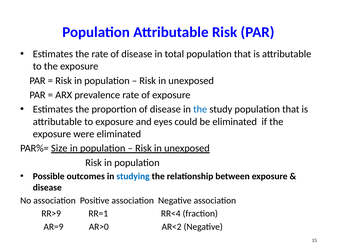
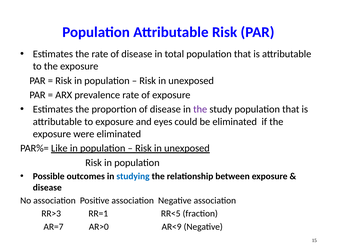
the at (200, 110) colour: blue -> purple
Size: Size -> Like
RR>9: RR>9 -> RR>3
RR<4: RR<4 -> RR<5
AR=9: AR=9 -> AR=7
AR<2: AR<2 -> AR<9
